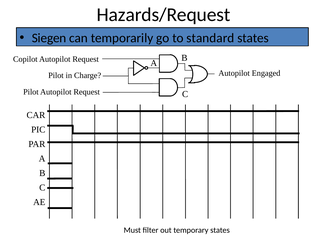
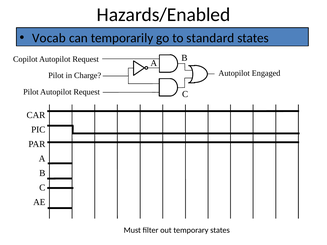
Hazards/Request: Hazards/Request -> Hazards/Enabled
Siegen: Siegen -> Vocab
